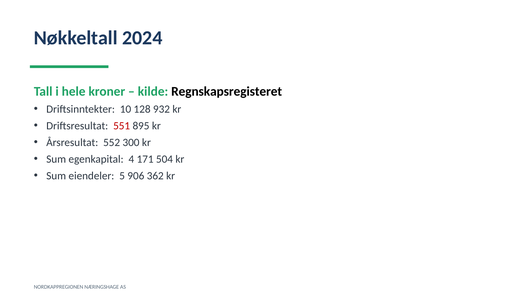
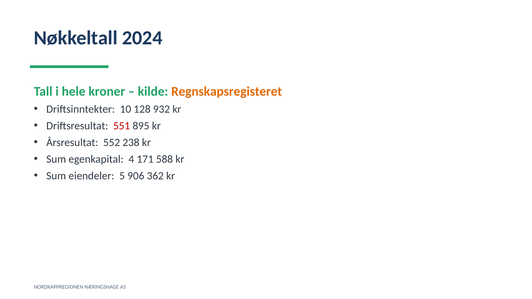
Regnskapsregisteret colour: black -> orange
300: 300 -> 238
504: 504 -> 588
